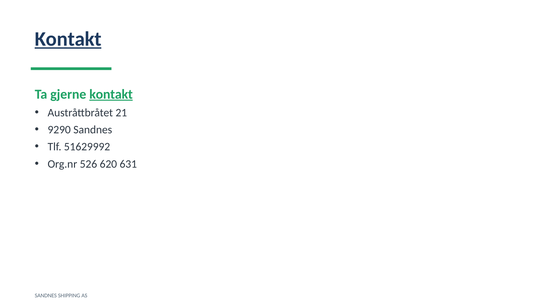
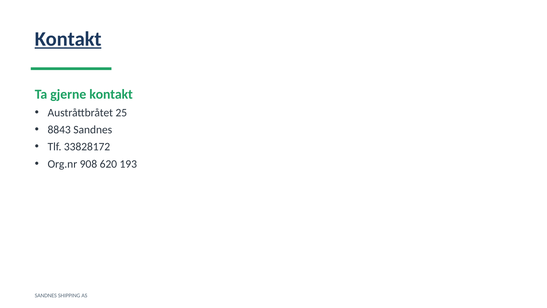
kontakt at (111, 94) underline: present -> none
21: 21 -> 25
9290: 9290 -> 8843
51629992: 51629992 -> 33828172
526: 526 -> 908
631: 631 -> 193
